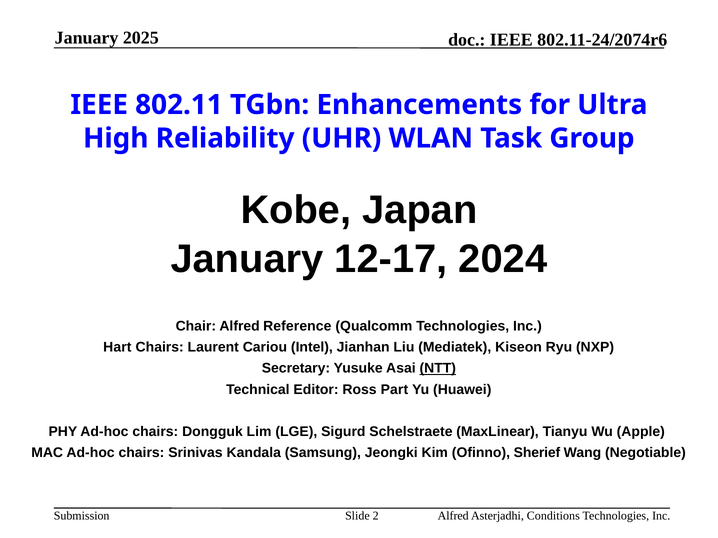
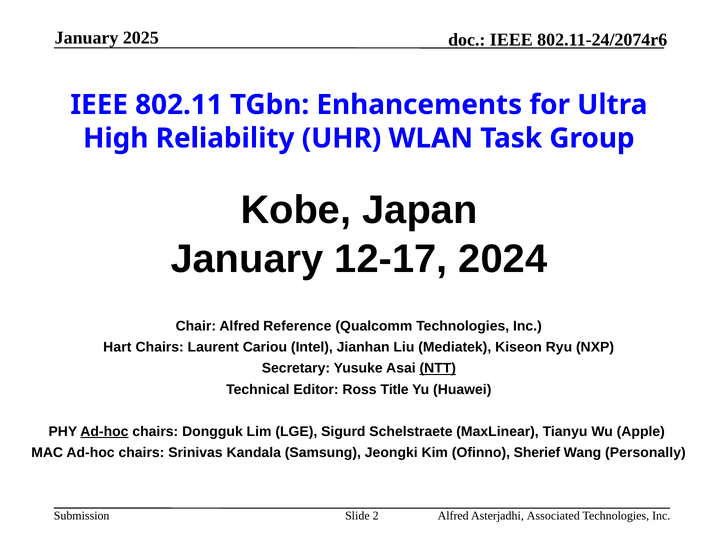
Part: Part -> Title
Ad-hoc at (104, 432) underline: none -> present
Negotiable: Negotiable -> Personally
Conditions: Conditions -> Associated
